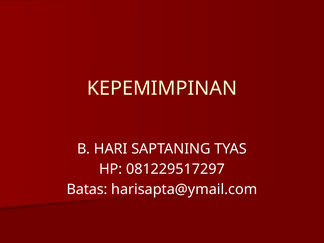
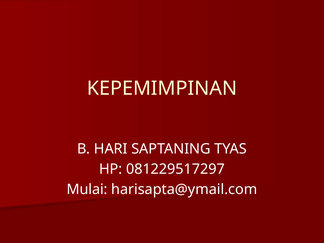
Batas: Batas -> Mulai
